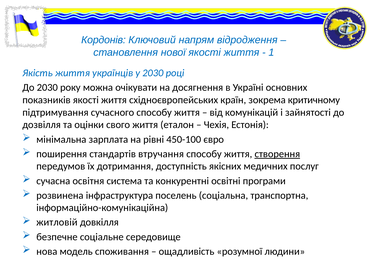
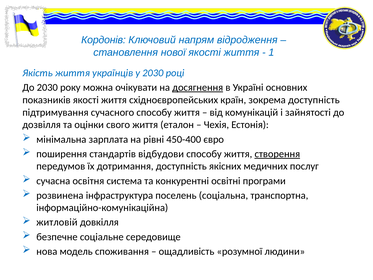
досягнення underline: none -> present
зокрема критичному: критичному -> доступність
450-100: 450-100 -> 450-400
втручання: втручання -> відбудови
